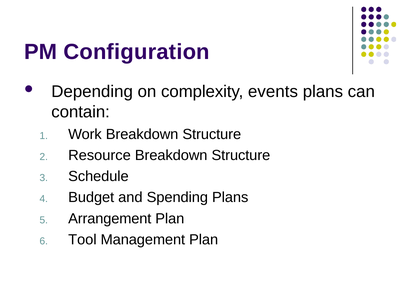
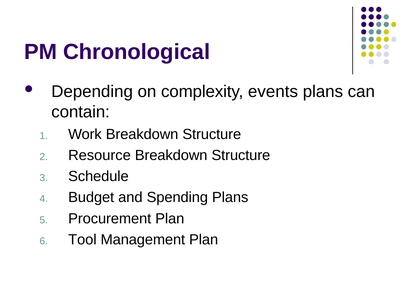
Configuration: Configuration -> Chronological
Arrangement: Arrangement -> Procurement
